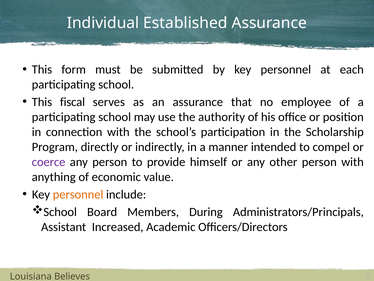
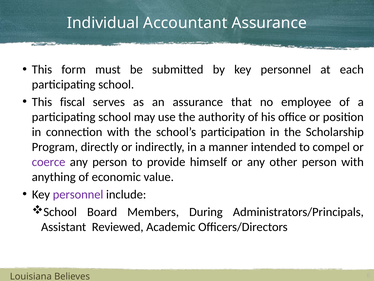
Established: Established -> Accountant
personnel at (78, 194) colour: orange -> purple
Increased: Increased -> Reviewed
